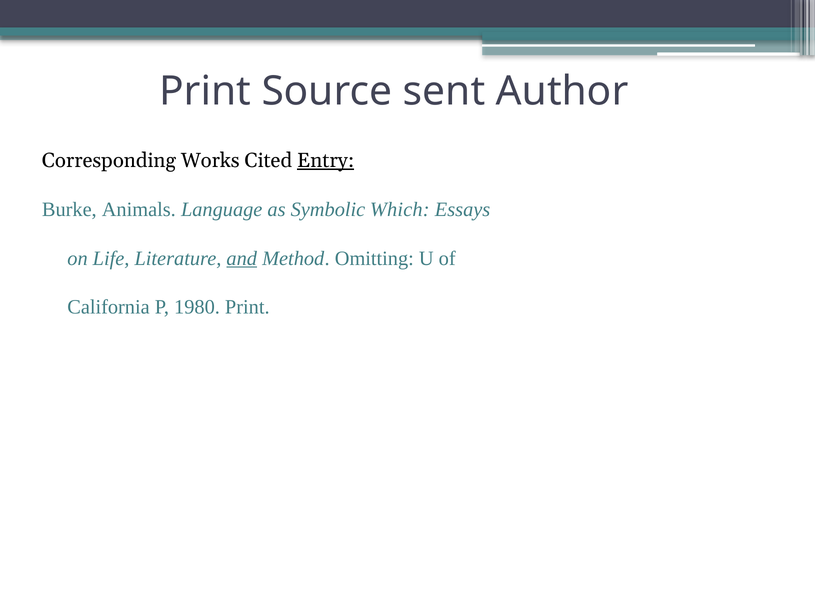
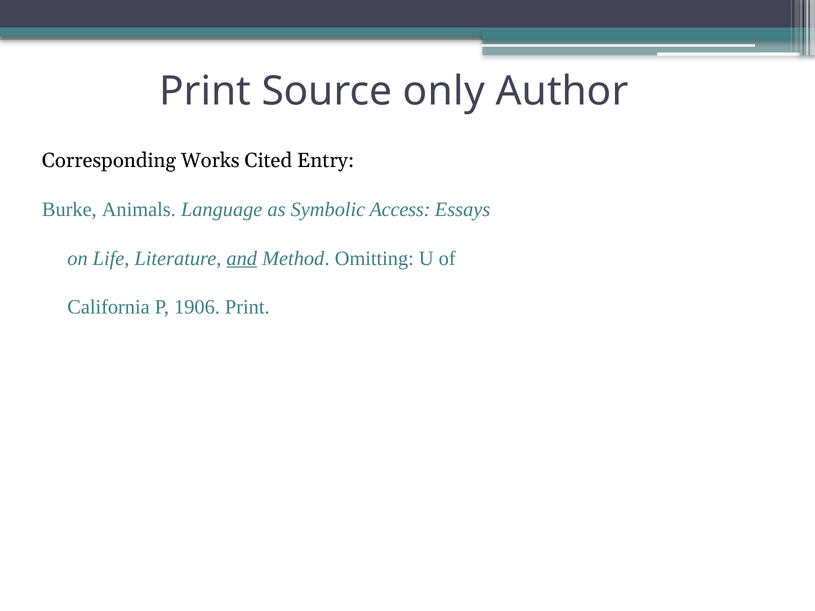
sent: sent -> only
Entry underline: present -> none
Which: Which -> Access
1980: 1980 -> 1906
